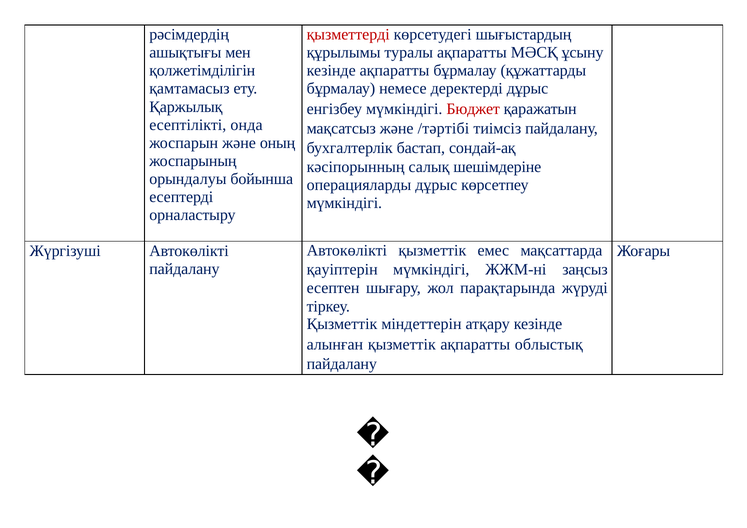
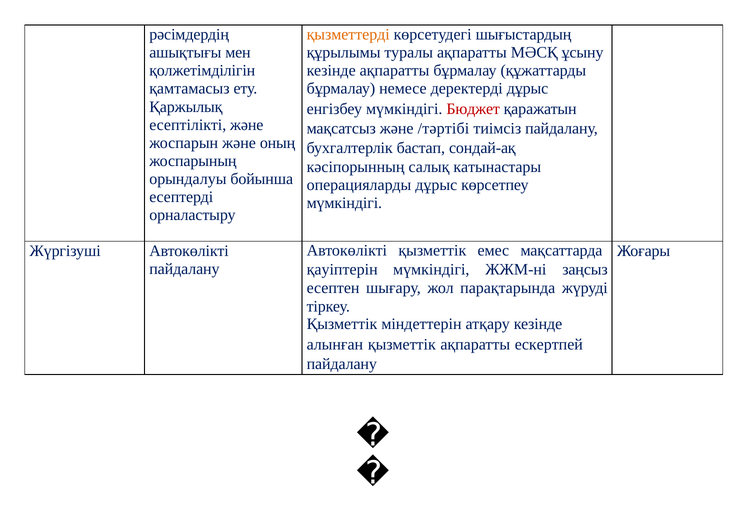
қызметтерді colour: red -> orange
есептілікті онда: онда -> және
шешімдеріне: шешімдеріне -> катынастары
облыстық: облыстық -> ескертпей
